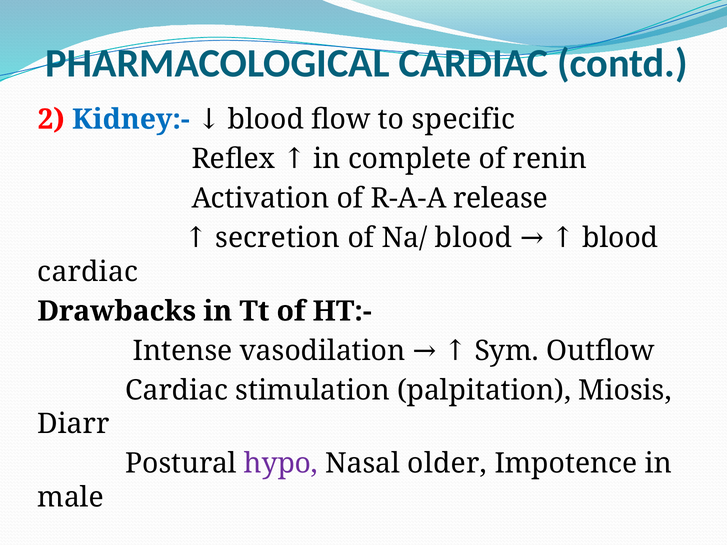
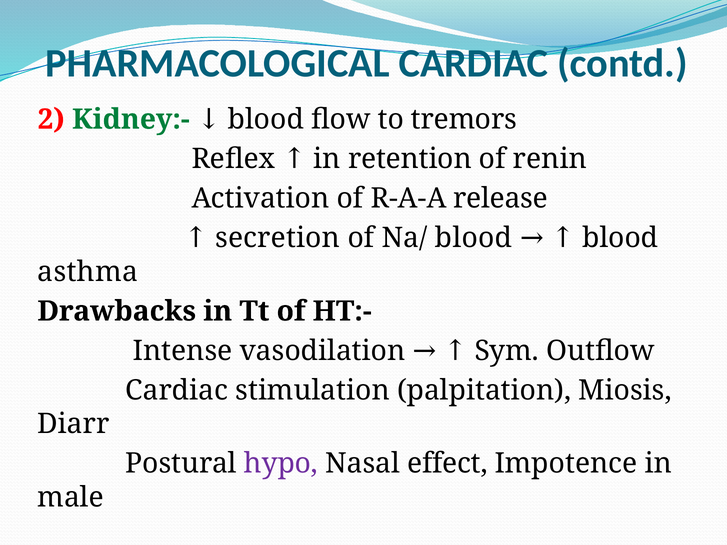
Kidney:- colour: blue -> green
specific: specific -> tremors
complete: complete -> retention
cardiac at (88, 272): cardiac -> asthma
older: older -> effect
